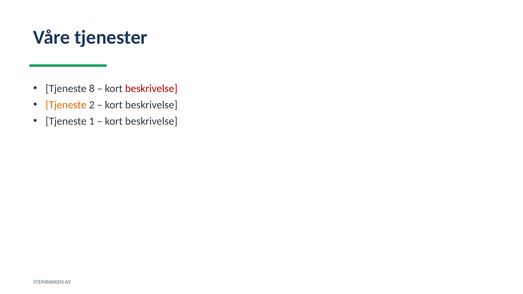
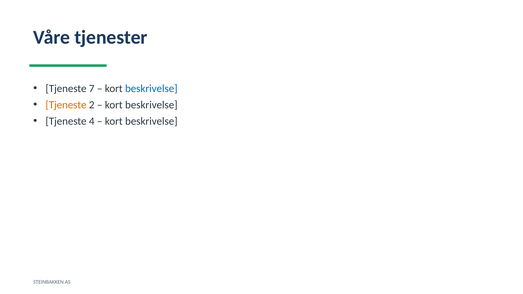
8: 8 -> 7
beskrivelse at (151, 89) colour: red -> blue
1: 1 -> 4
